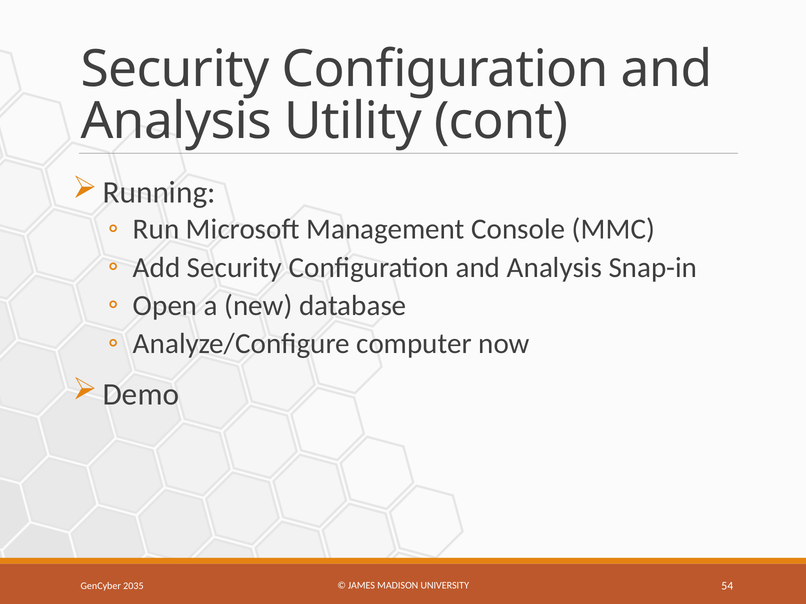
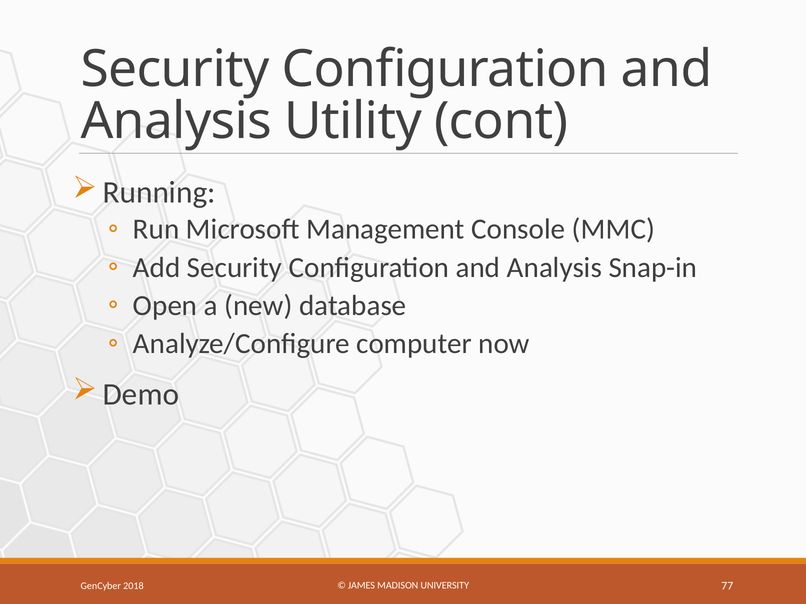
2035: 2035 -> 2018
54: 54 -> 77
